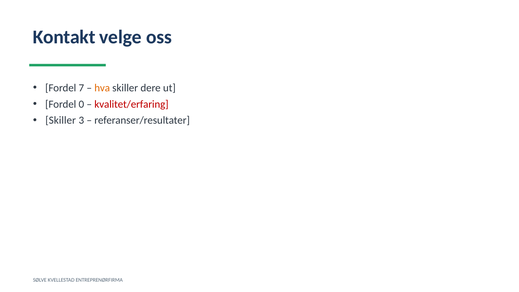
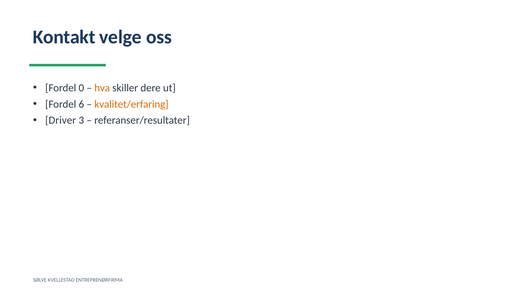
7: 7 -> 0
0: 0 -> 6
kvalitet/erfaring colour: red -> orange
Skiller at (61, 120): Skiller -> Driver
